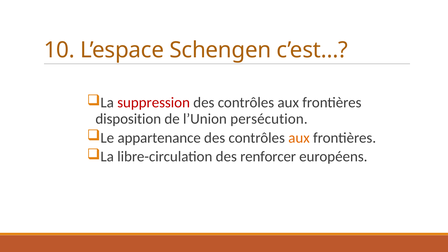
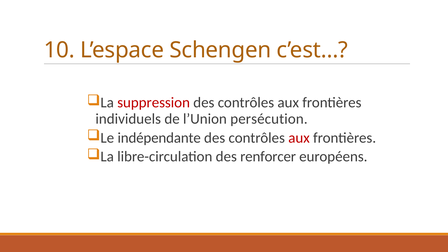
disposition: disposition -> individuels
appartenance: appartenance -> indépendante
aux at (299, 138) colour: orange -> red
